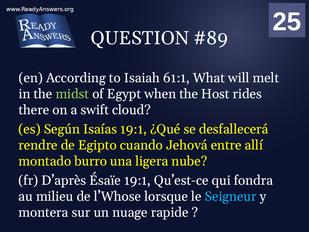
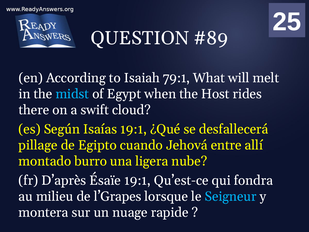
61:1: 61:1 -> 79:1
midst colour: light green -> light blue
rendre: rendre -> pillage
l’Whose: l’Whose -> l’Grapes
